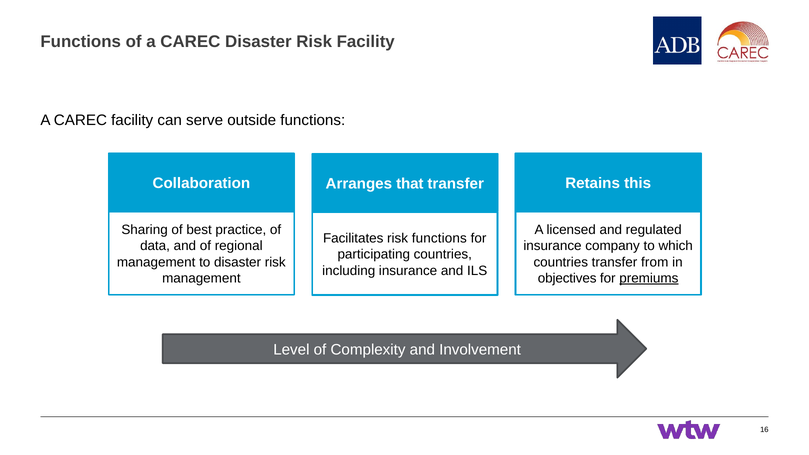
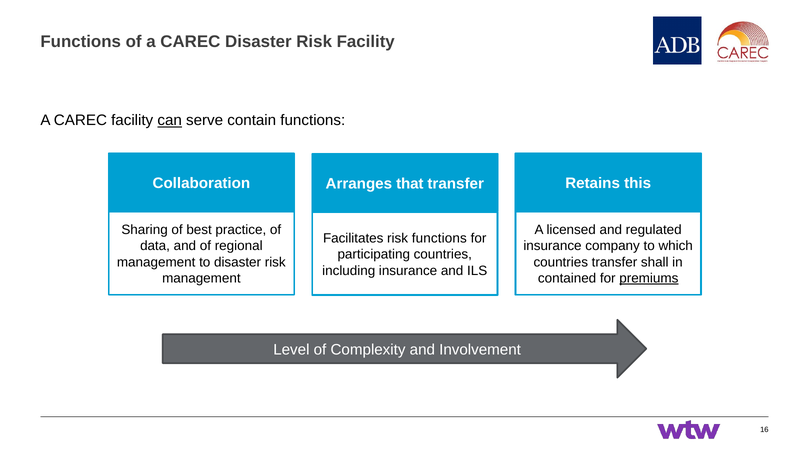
can underline: none -> present
outside: outside -> contain
from: from -> shall
objectives: objectives -> contained
